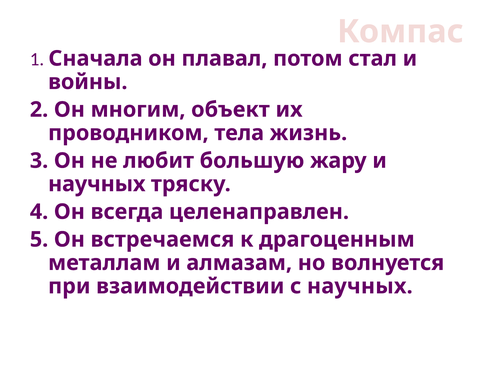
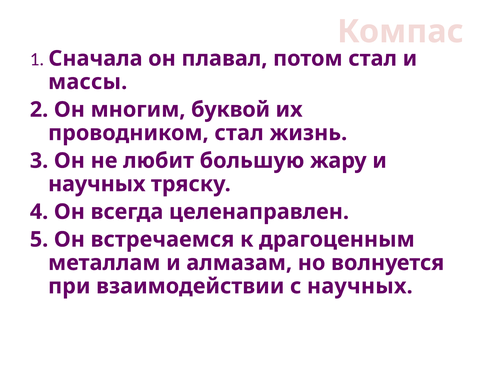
войны: войны -> массы
объект: объект -> буквой
проводником тела: тела -> стал
